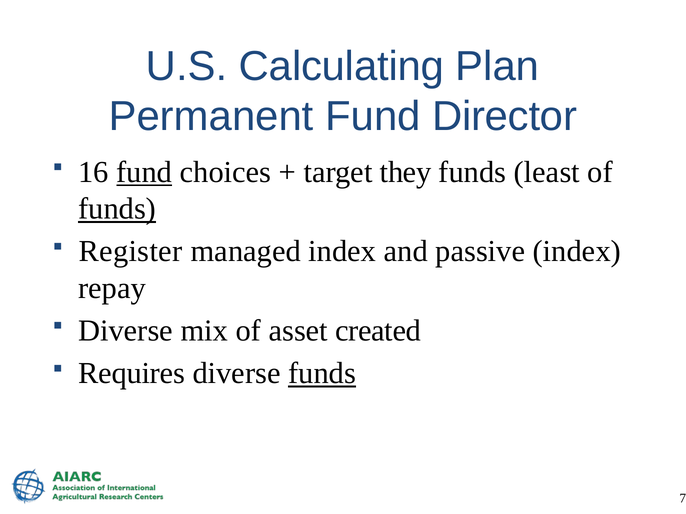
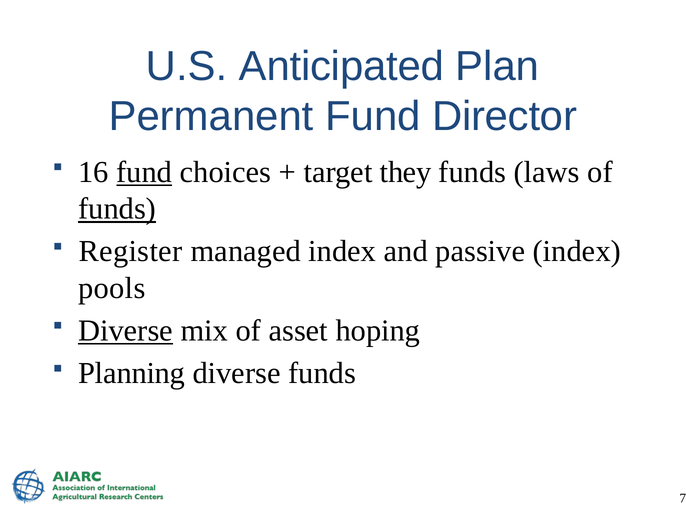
Calculating: Calculating -> Anticipated
least: least -> laws
repay: repay -> pools
Diverse at (126, 331) underline: none -> present
created: created -> hoping
Requires: Requires -> Planning
funds at (322, 374) underline: present -> none
